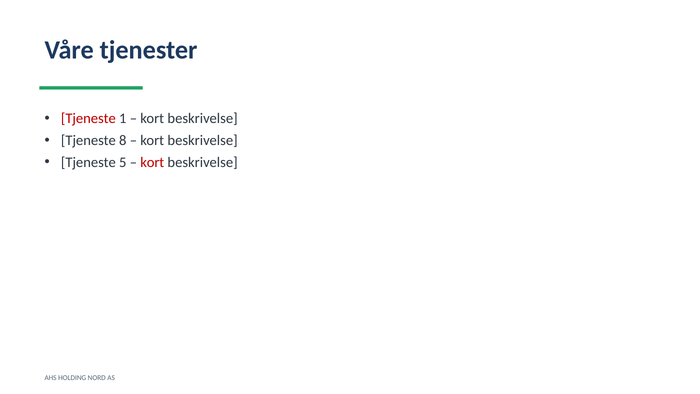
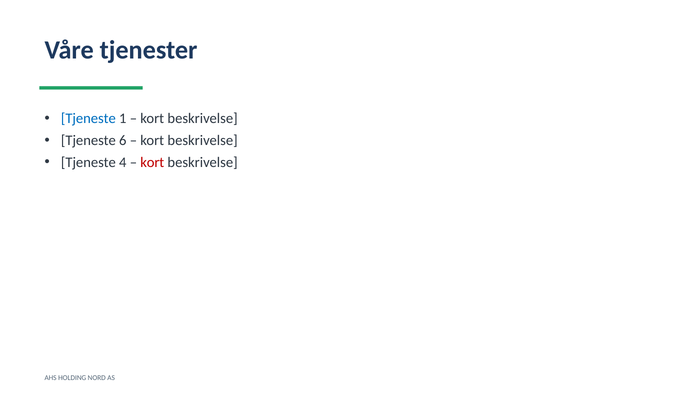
Tjeneste at (88, 119) colour: red -> blue
8: 8 -> 6
5: 5 -> 4
